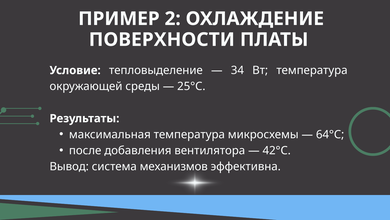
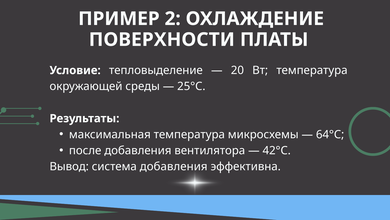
34: 34 -> 20
система механизмов: механизмов -> добавления
